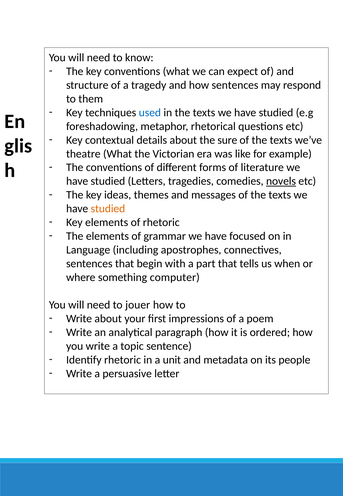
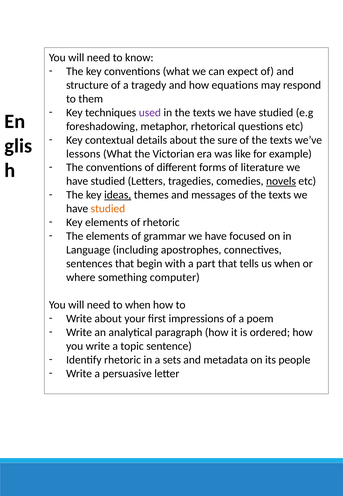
how sentences: sentences -> equations
used colour: blue -> purple
theatre: theatre -> lessons
ideas underline: none -> present
to jouer: jouer -> when
unit: unit -> sets
